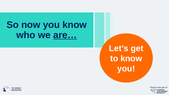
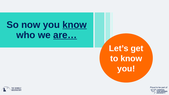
know at (75, 25) underline: none -> present
